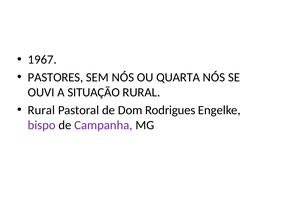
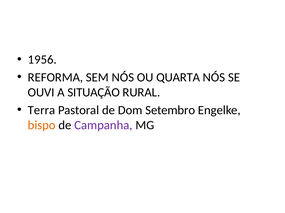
1967: 1967 -> 1956
PASTORES: PASTORES -> REFORMA
Rural at (41, 110): Rural -> Terra
Rodrigues: Rodrigues -> Setembro
bispo colour: purple -> orange
